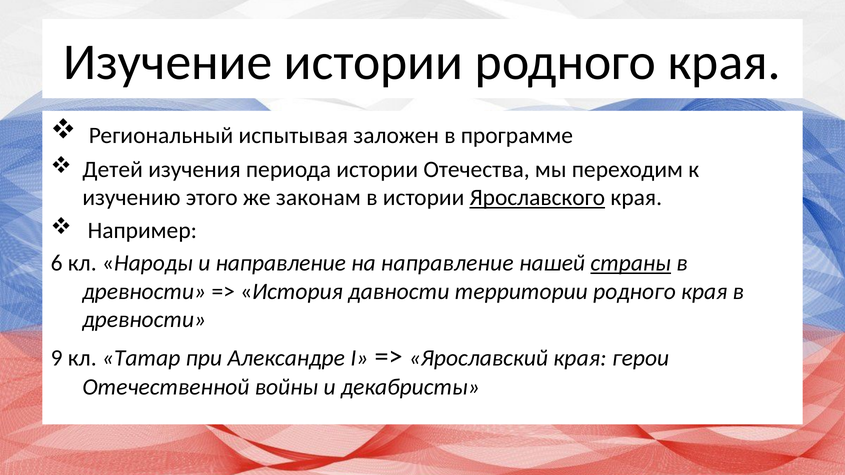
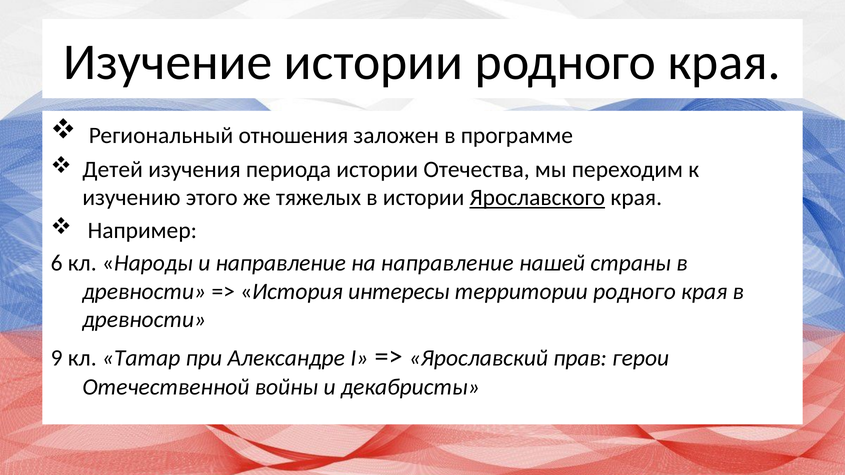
испытывая: испытывая -> отношения
законам: законам -> тяжелых
страны underline: present -> none
давности: давности -> интересы
Ярославский края: края -> прав
